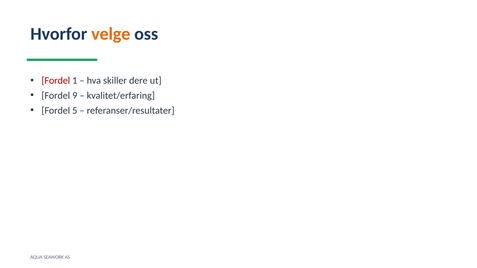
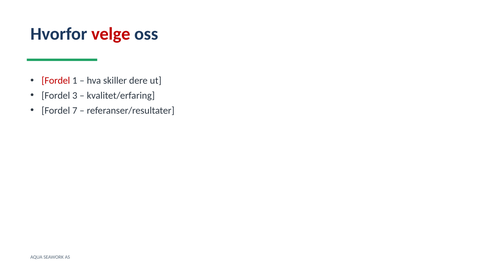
velge colour: orange -> red
9: 9 -> 3
5: 5 -> 7
